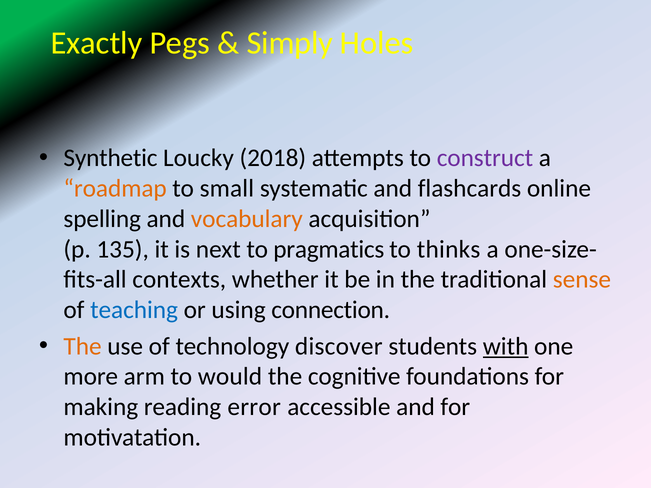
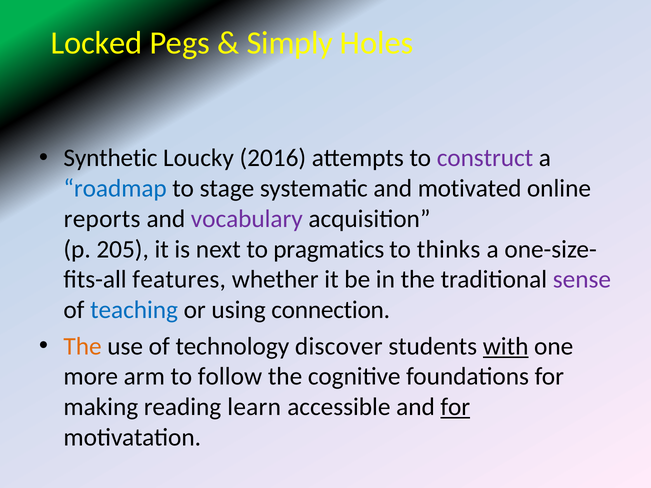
Exactly: Exactly -> Locked
2018: 2018 -> 2016
roadmap colour: orange -> blue
small: small -> stage
flashcards: flashcards -> motivated
spelling: spelling -> reports
vocabulary colour: orange -> purple
135: 135 -> 205
contexts: contexts -> features
sense colour: orange -> purple
would: would -> follow
error: error -> learn
for at (455, 407) underline: none -> present
